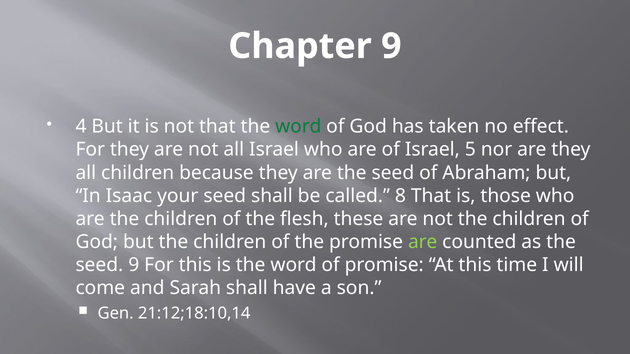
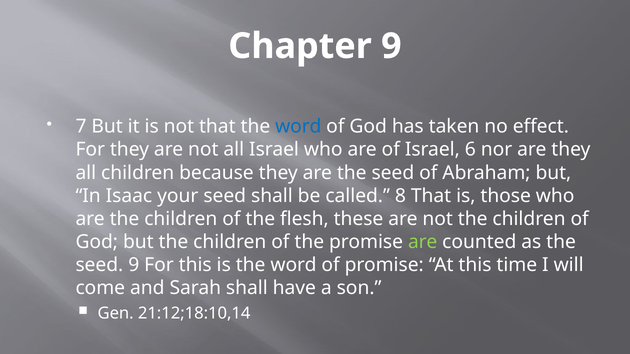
4: 4 -> 7
word at (298, 127) colour: green -> blue
5: 5 -> 6
